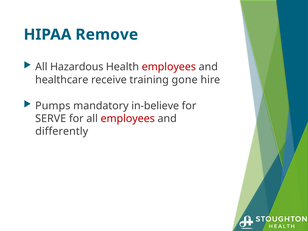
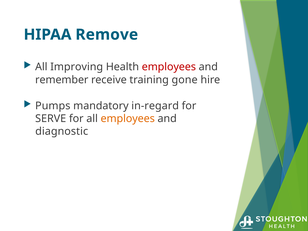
Hazardous: Hazardous -> Improving
healthcare: healthcare -> remember
in-believe: in-believe -> in-regard
employees at (128, 119) colour: red -> orange
differently: differently -> diagnostic
